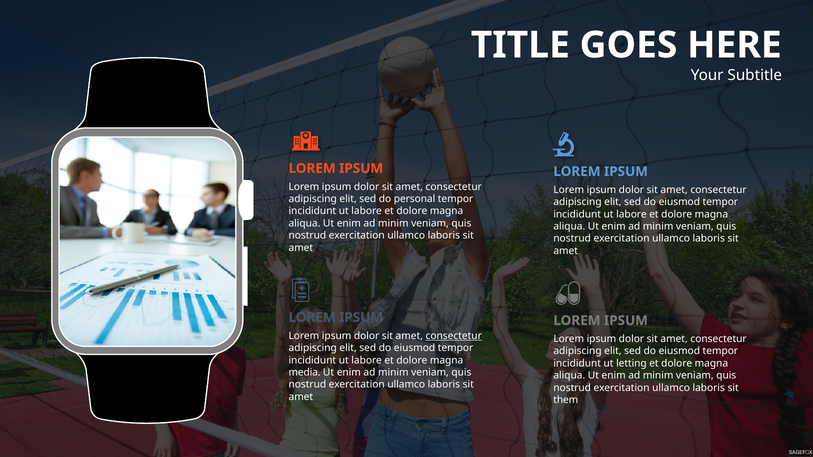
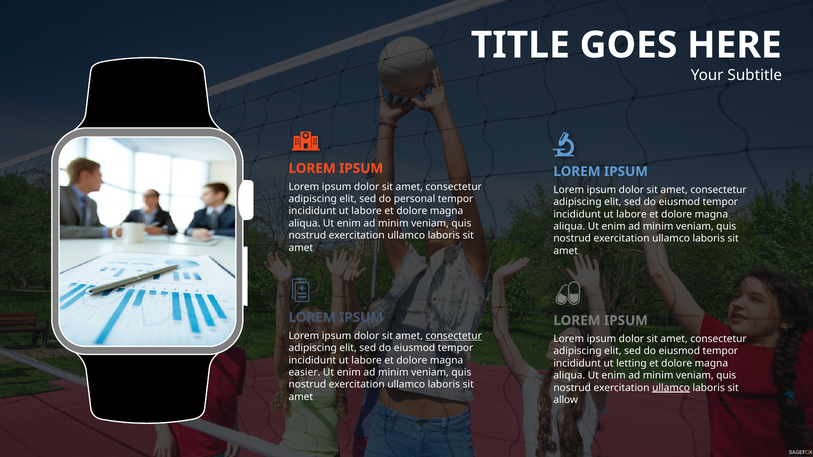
media: media -> easier
ullamco at (671, 388) underline: none -> present
them: them -> allow
